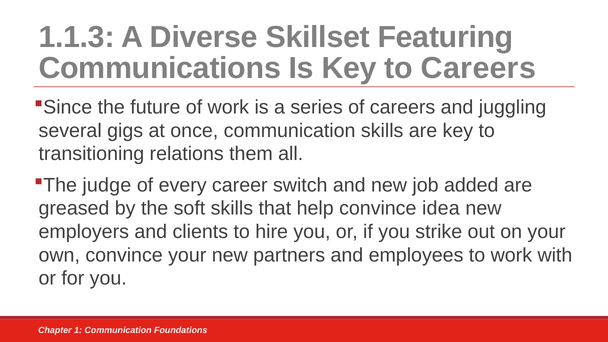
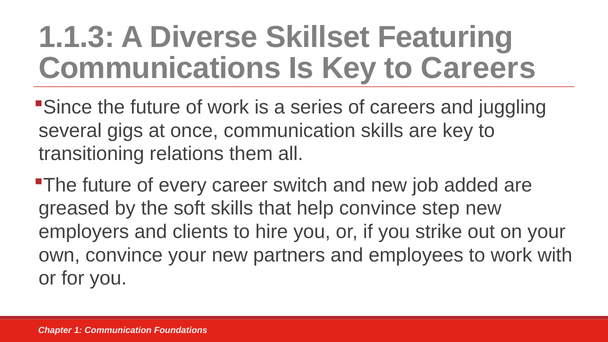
judge at (107, 185): judge -> future
idea: idea -> step
